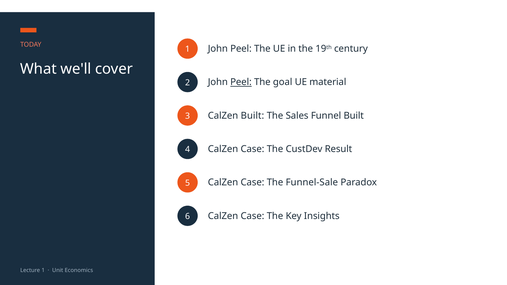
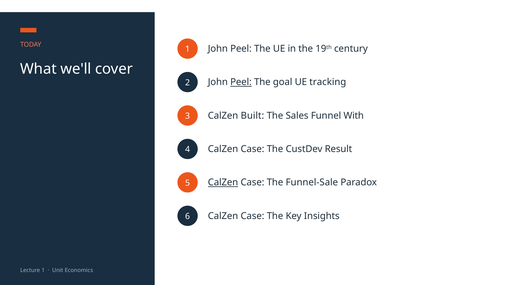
material: material -> tracking
Funnel Built: Built -> With
CalZen at (223, 183) underline: none -> present
